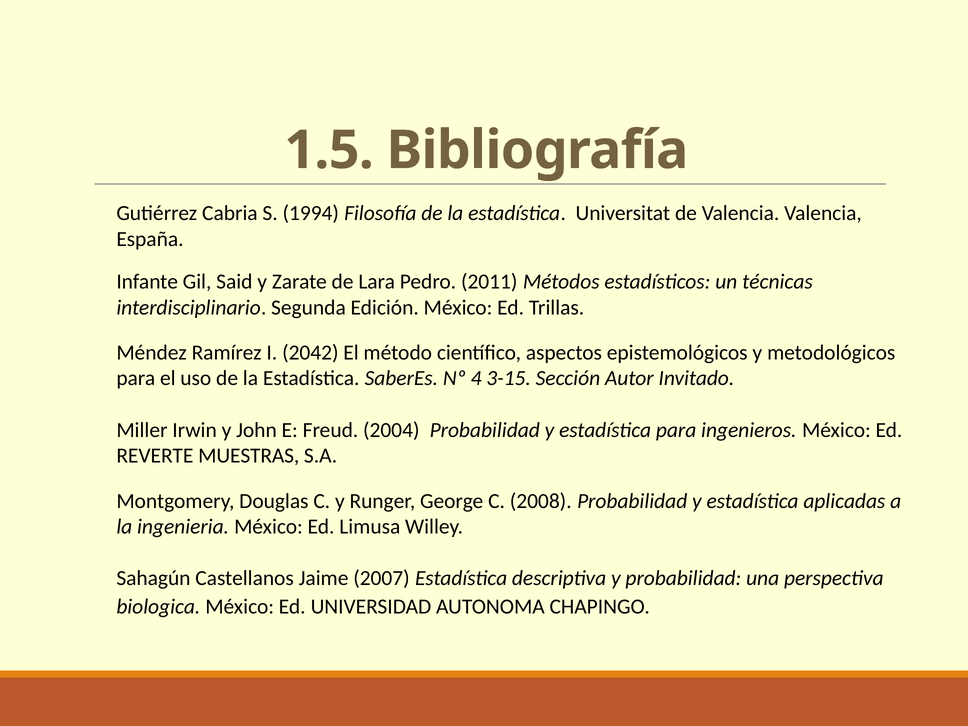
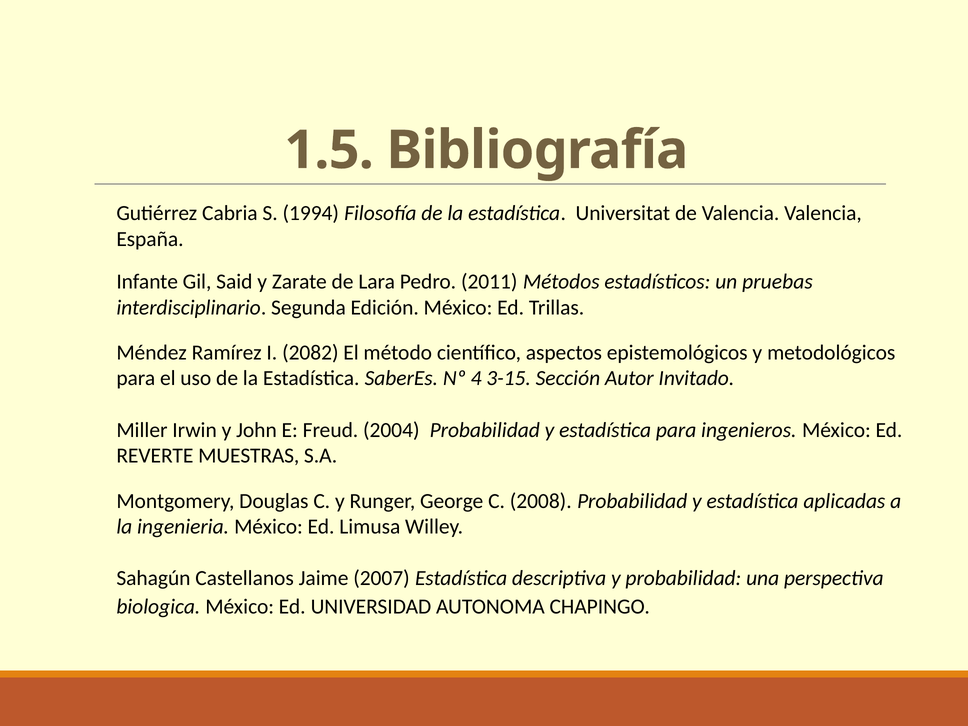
técnicas: técnicas -> pruebas
2042: 2042 -> 2082
